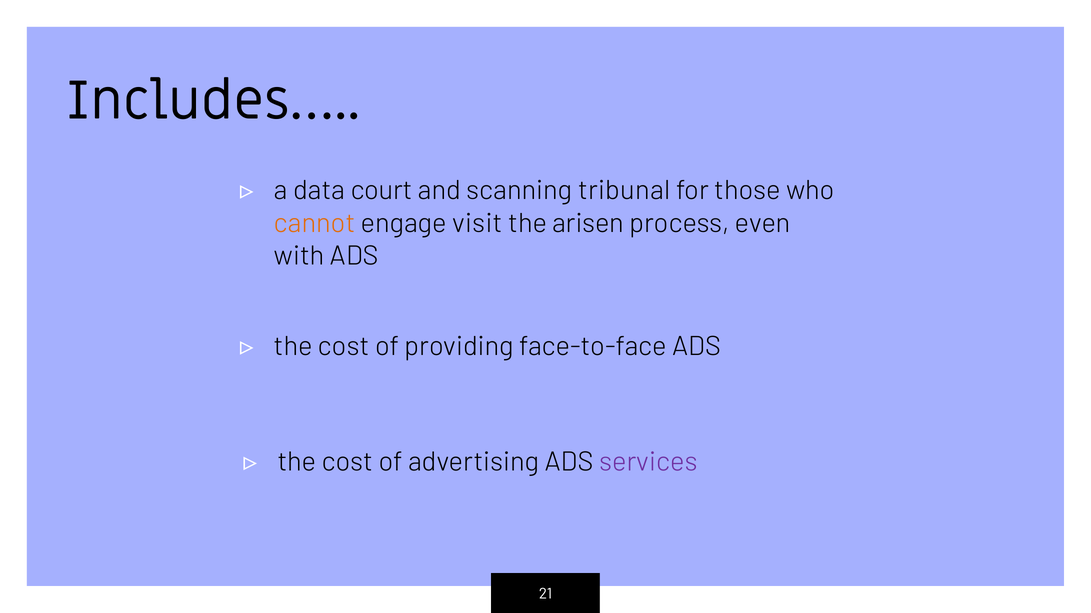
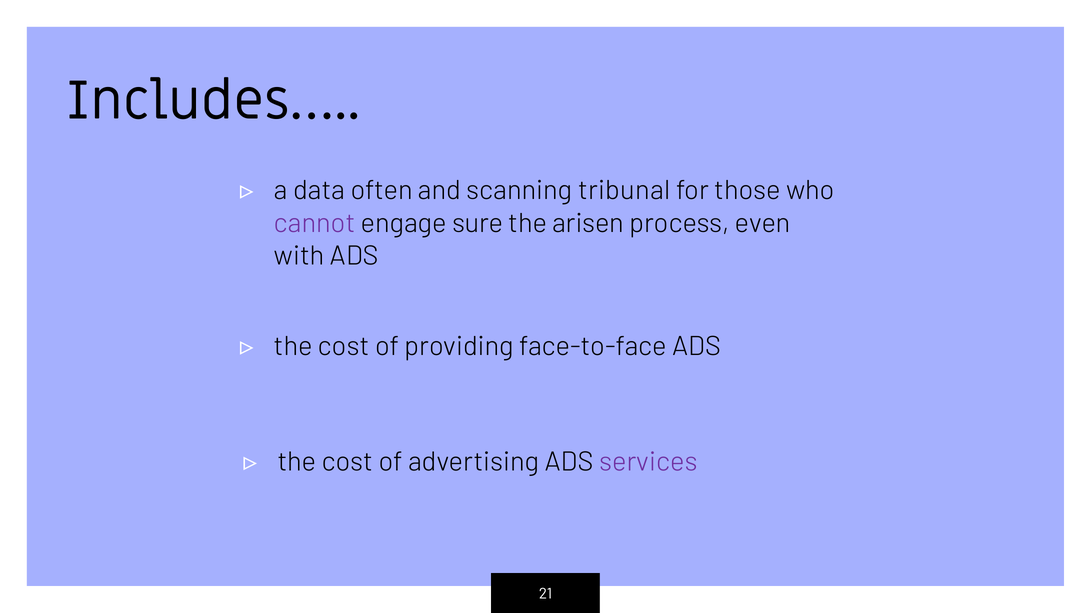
court: court -> often
cannot colour: orange -> purple
visit: visit -> sure
